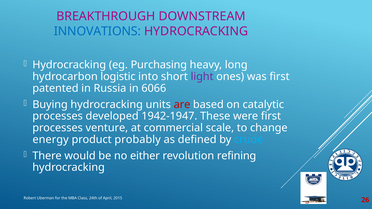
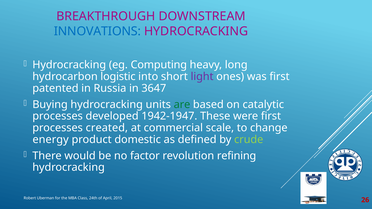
Purchasing: Purchasing -> Computing
6066: 6066 -> 3647
are colour: red -> green
venture: venture -> created
probably: probably -> domestic
crude colour: light blue -> light green
either: either -> factor
